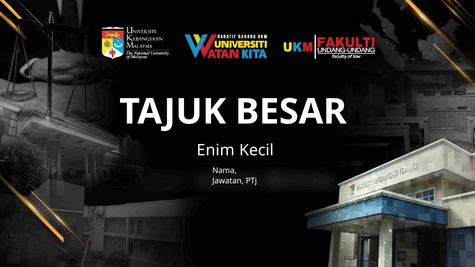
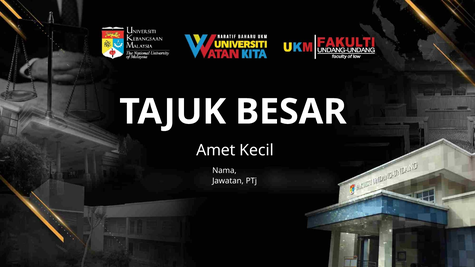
Enim: Enim -> Amet
